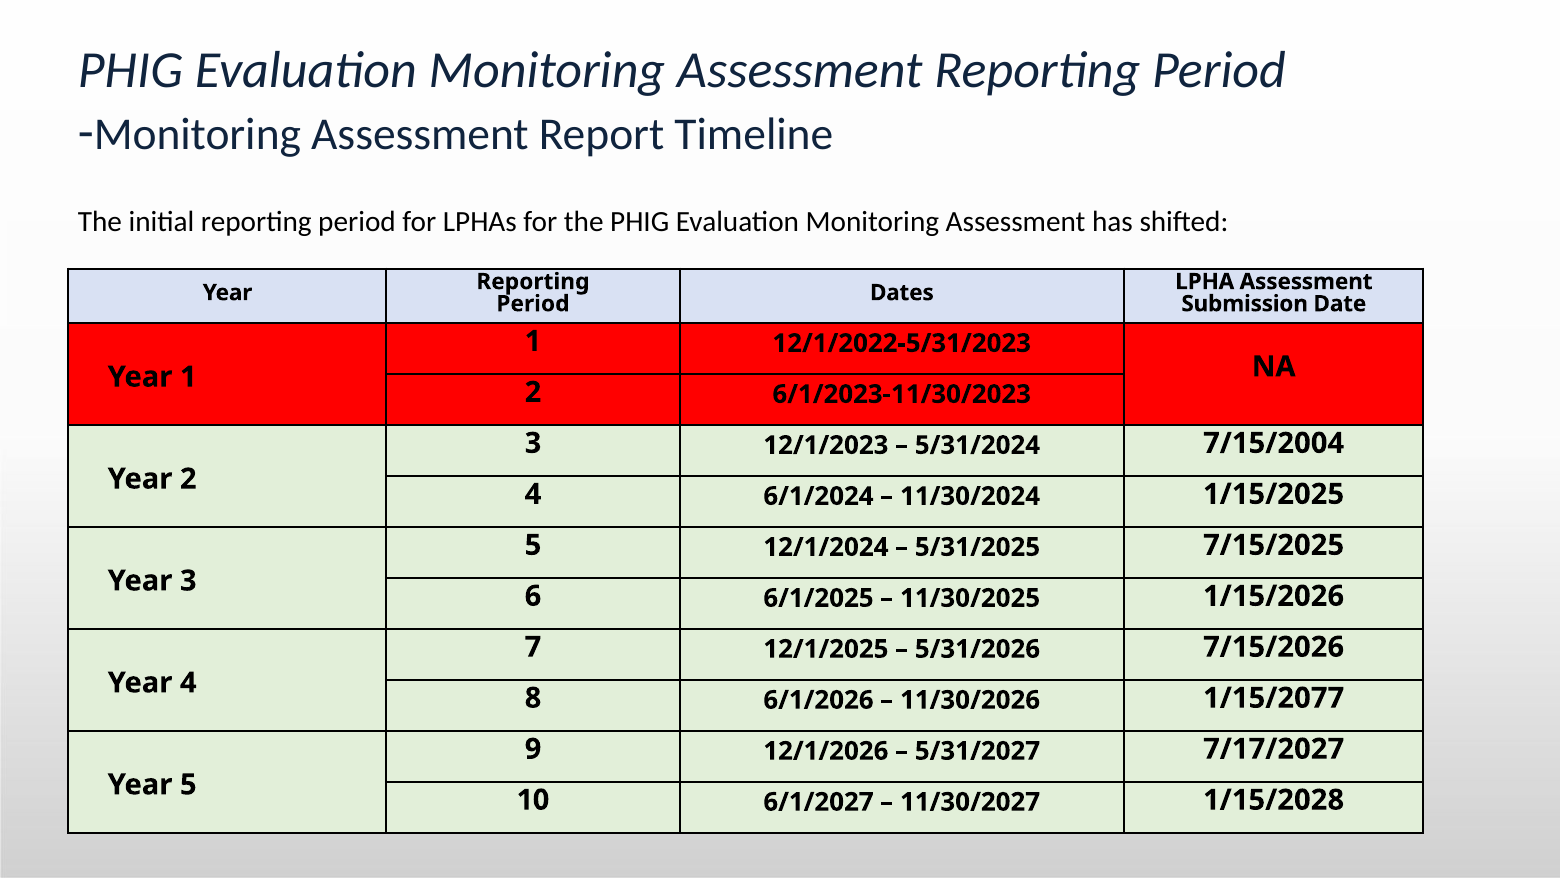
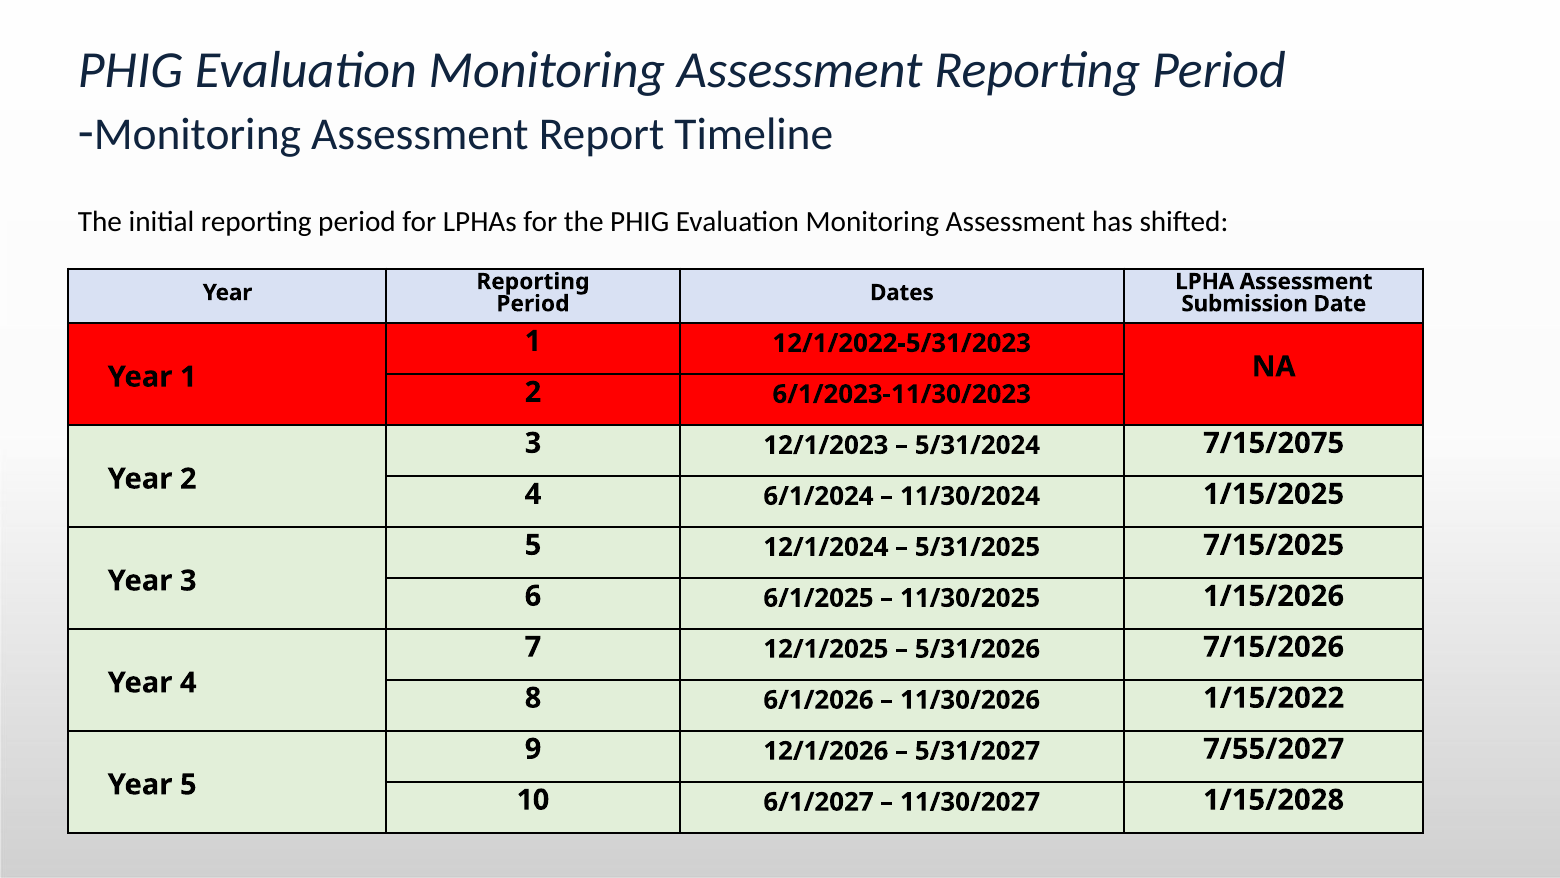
7/15/2004: 7/15/2004 -> 7/15/2075
1/15/2077: 1/15/2077 -> 1/15/2022
7/17/2027: 7/17/2027 -> 7/55/2027
